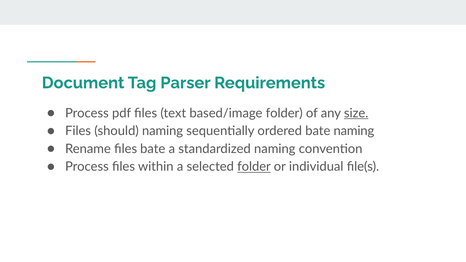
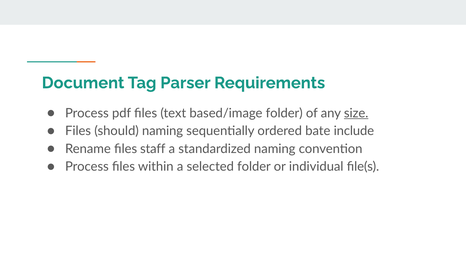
bate naming: naming -> include
files bate: bate -> staff
folder at (254, 167) underline: present -> none
